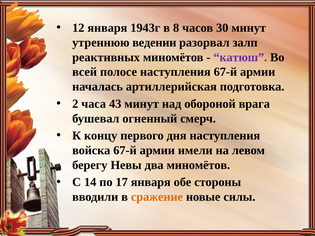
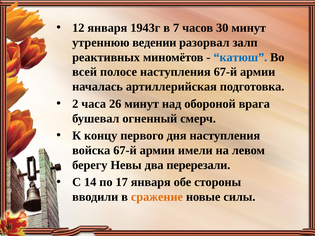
8: 8 -> 7
катюш colour: purple -> blue
43: 43 -> 26
два миномётов: миномётов -> перерезали
